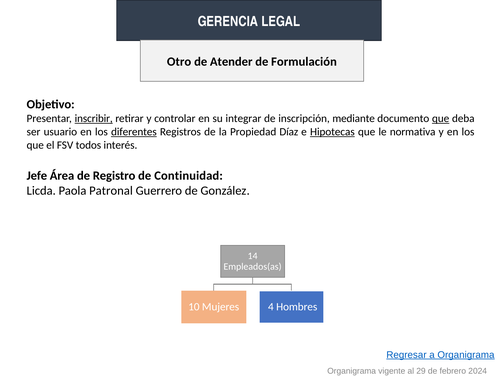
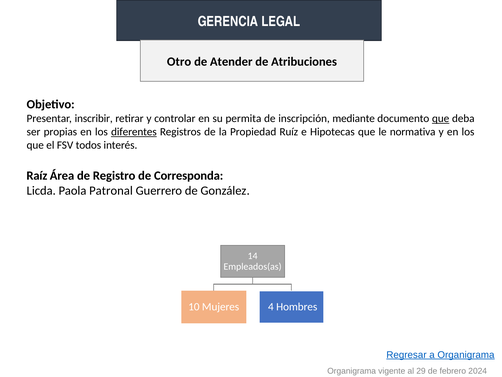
Formulación: Formulación -> Atribuciones
inscribir underline: present -> none
integrar: integrar -> permita
usuario: usuario -> propias
Díaz: Díaz -> Ruíz
Hipotecas underline: present -> none
Jefe: Jefe -> Raíz
Continuidad: Continuidad -> Corresponda
